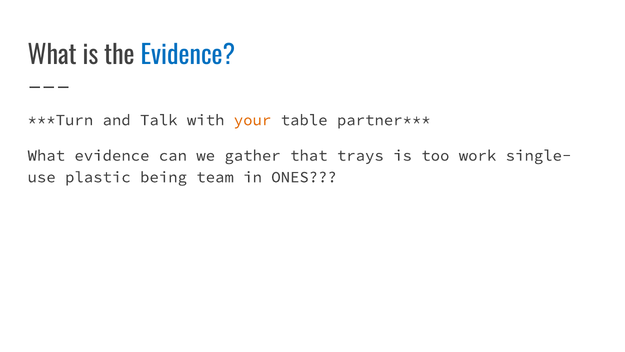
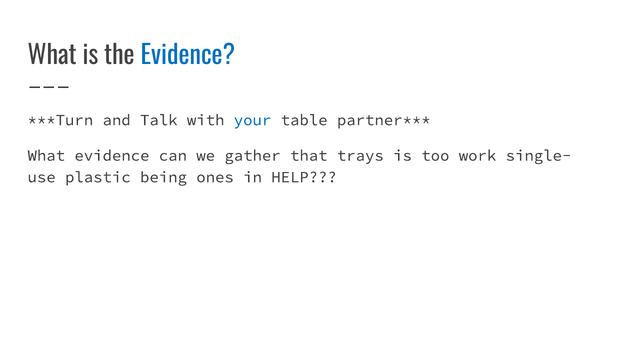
your colour: orange -> blue
team: team -> ones
ONES: ONES -> HELP
